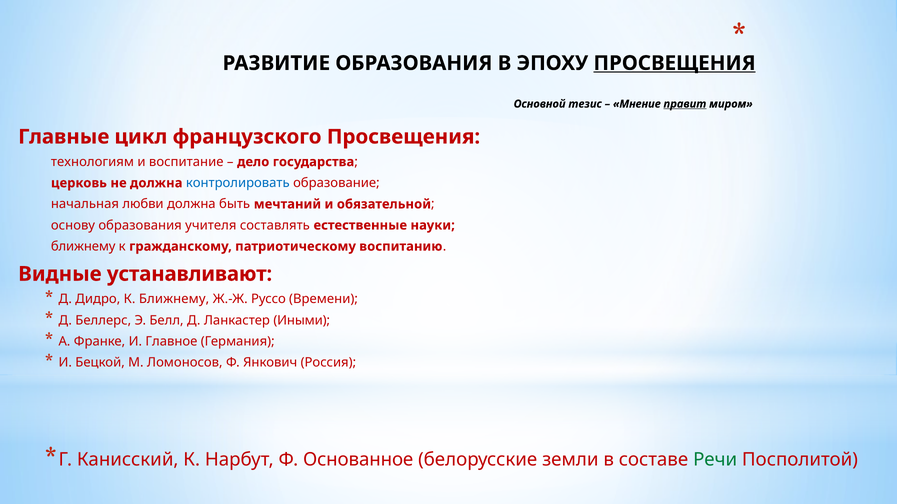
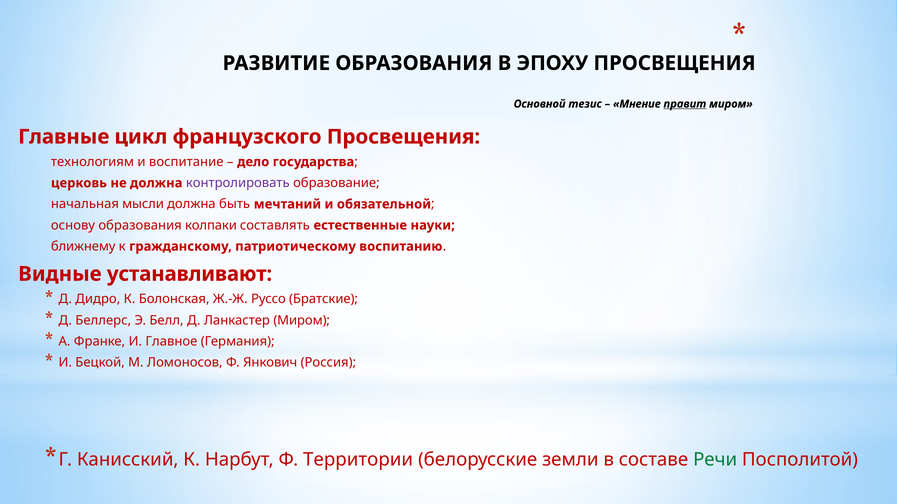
ПРОСВЕЩЕНИЯ at (675, 63) underline: present -> none
контролировать colour: blue -> purple
любви: любви -> мысли
учителя: учителя -> колпаки
К Ближнему: Ближнему -> Болонская
Времени: Времени -> Братские
Ланкастер Иными: Иными -> Миром
Основанное: Основанное -> Территории
